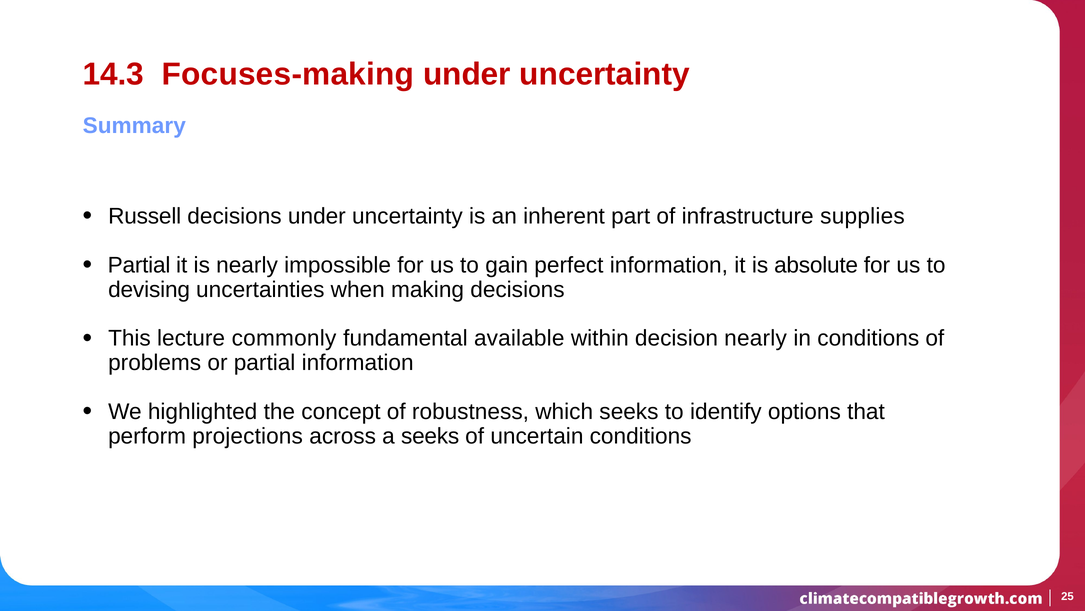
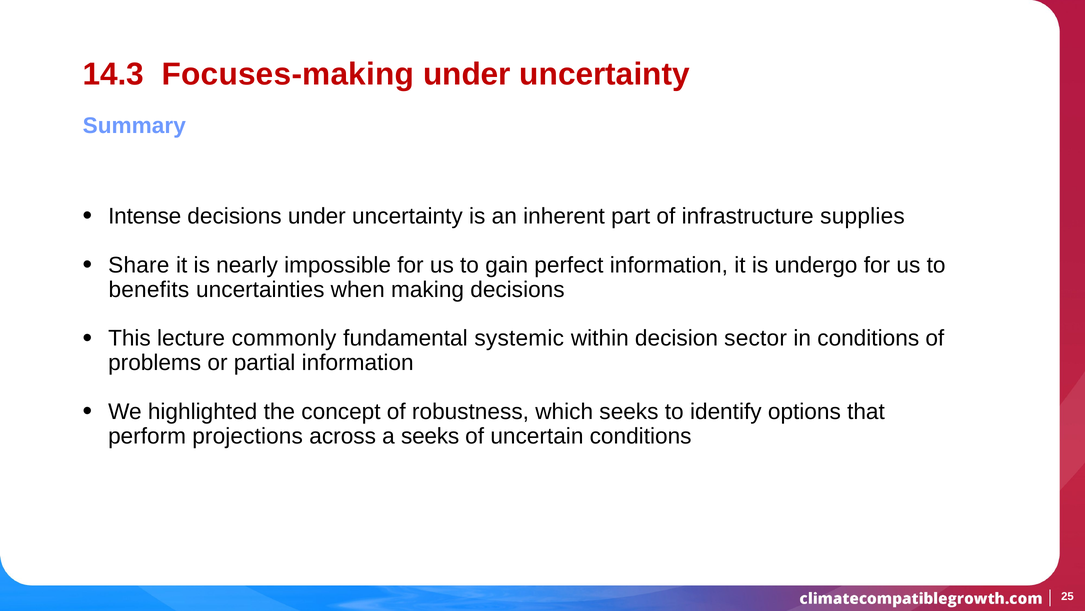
Russell: Russell -> Intense
Partial at (139, 265): Partial -> Share
absolute: absolute -> undergo
devising: devising -> benefits
available: available -> systemic
decision nearly: nearly -> sector
